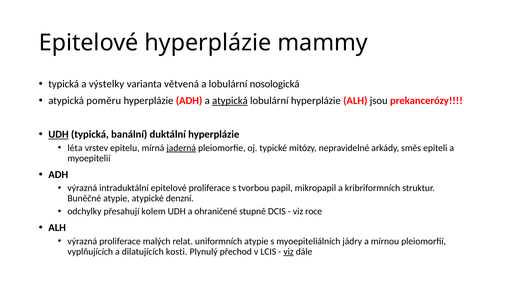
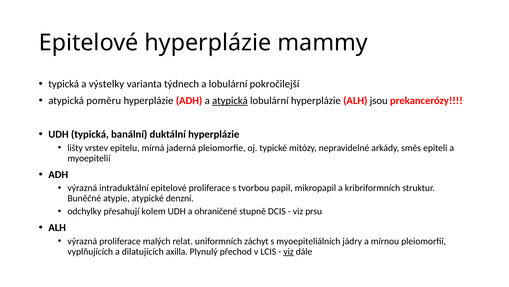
větvená: větvená -> týdnech
nosologická: nosologická -> pokročilejší
UDH at (58, 134) underline: present -> none
léta: léta -> lišty
jaderná underline: present -> none
roce: roce -> prsu
uniformních atypie: atypie -> záchyt
kosti: kosti -> axilla
